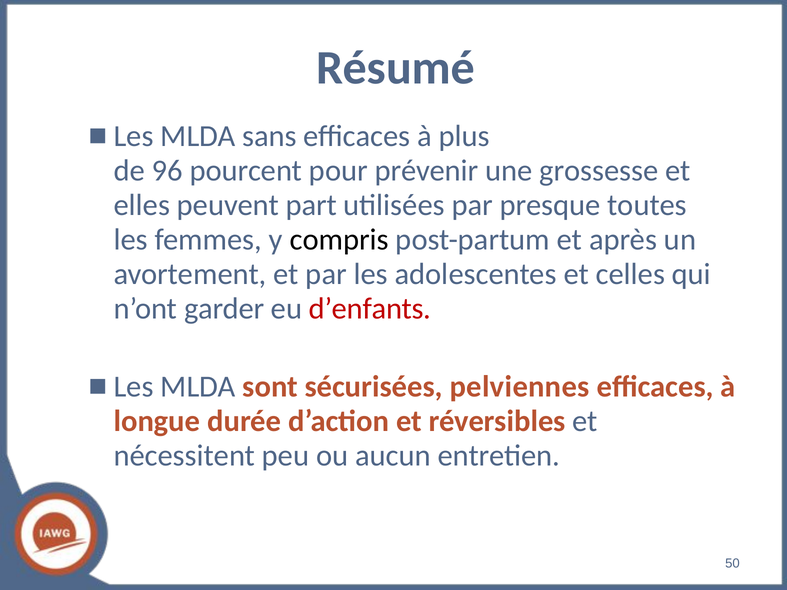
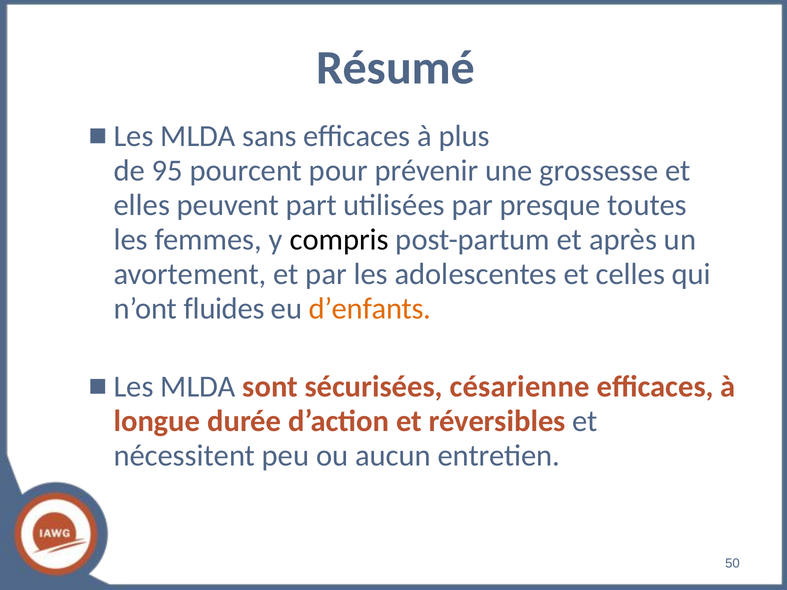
96: 96 -> 95
garder: garder -> fluides
d’enfants colour: red -> orange
pelviennes: pelviennes -> césarienne
